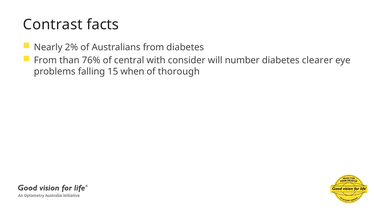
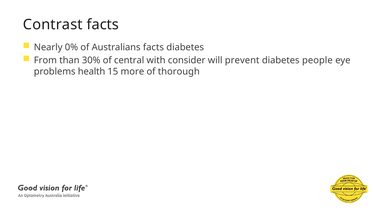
2%: 2% -> 0%
Australians from: from -> facts
76%: 76% -> 30%
number: number -> prevent
clearer: clearer -> people
falling: falling -> health
when: when -> more
